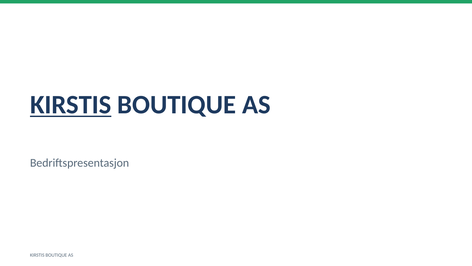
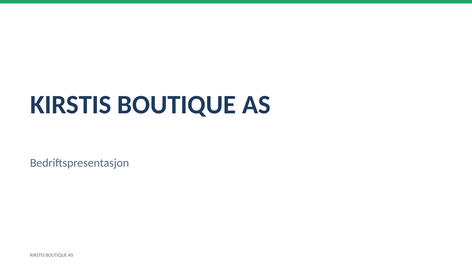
KIRSTIS at (71, 105) underline: present -> none
